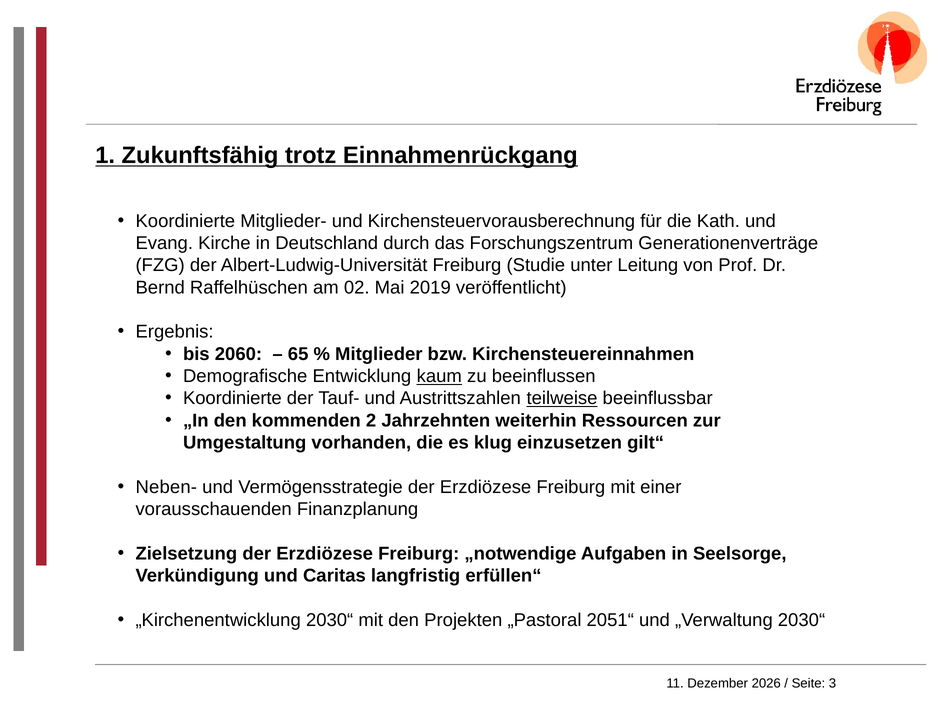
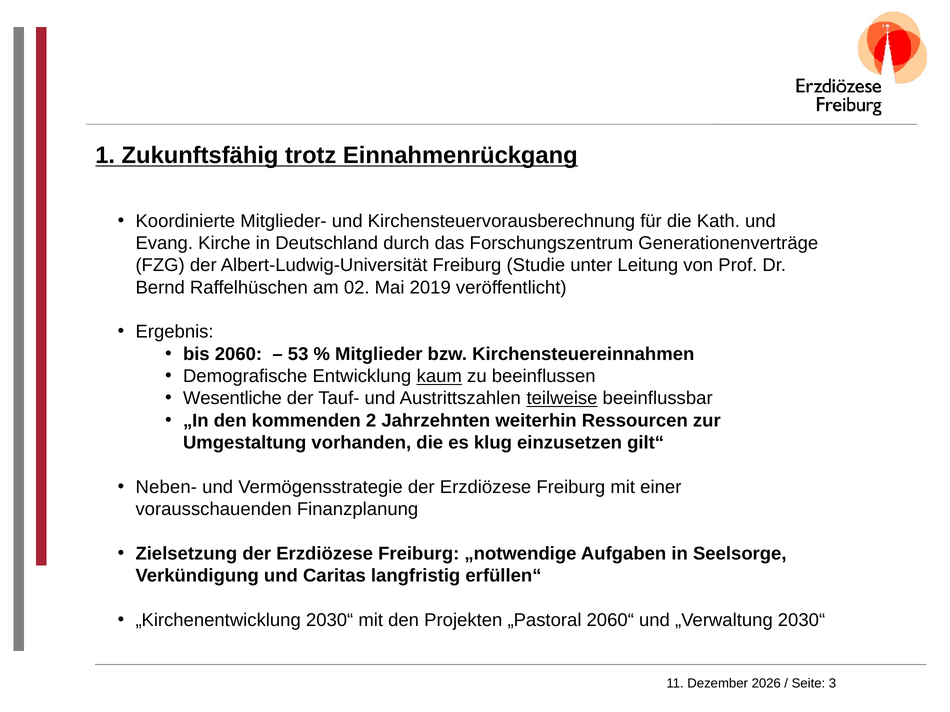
65: 65 -> 53
Koordinierte at (232, 399): Koordinierte -> Wesentliche
2051“: 2051“ -> 2060“
